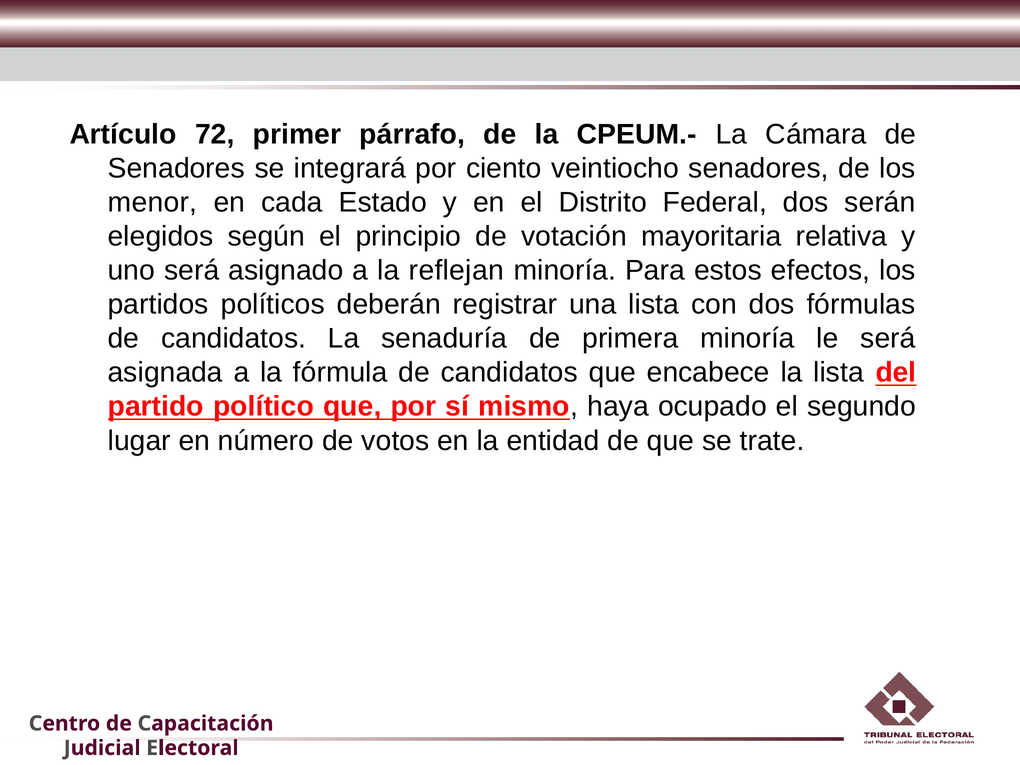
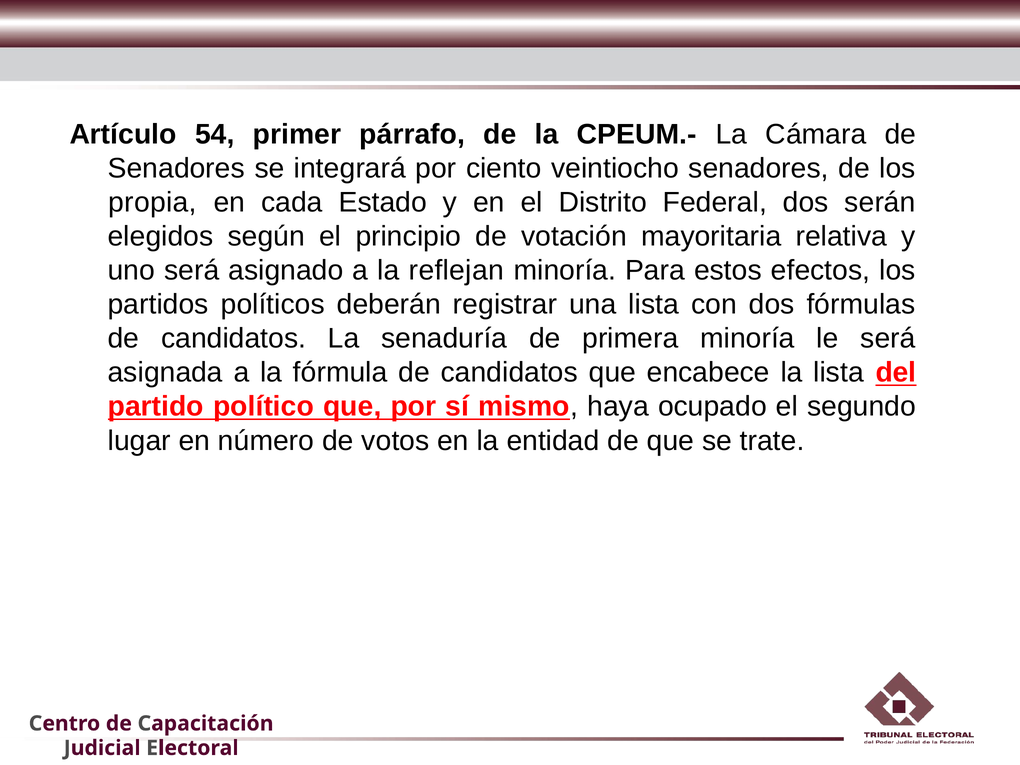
72: 72 -> 54
menor: menor -> propia
